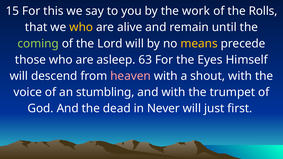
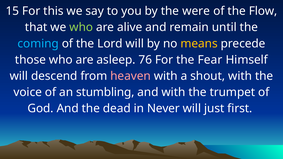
work: work -> were
Rolls: Rolls -> Flow
who at (81, 27) colour: yellow -> light green
coming colour: light green -> light blue
63: 63 -> 76
Eyes: Eyes -> Fear
